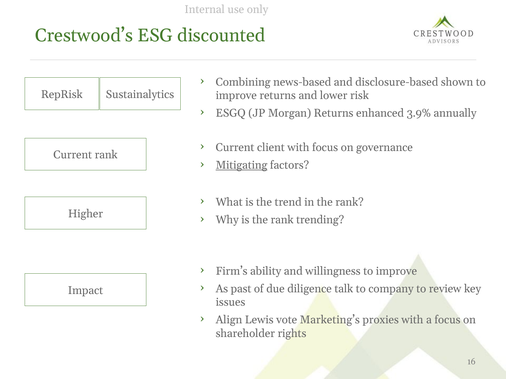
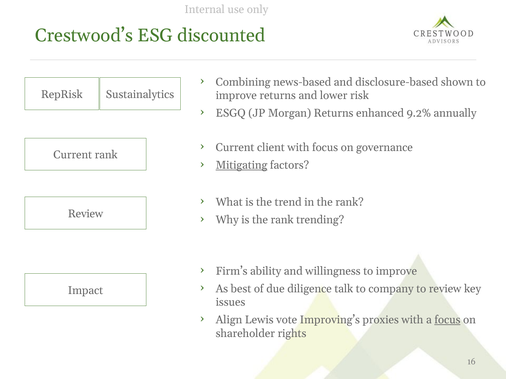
3.9%: 3.9% -> 9.2%
Higher at (86, 214): Higher -> Review
past: past -> best
Marketing’s: Marketing’s -> Improving’s
focus at (447, 320) underline: none -> present
